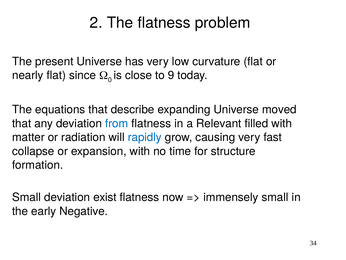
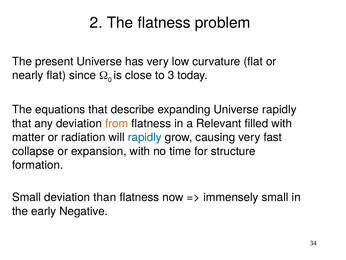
9: 9 -> 3
Universe moved: moved -> rapidly
from colour: blue -> orange
exist: exist -> than
